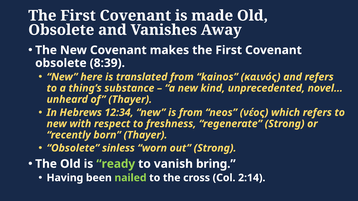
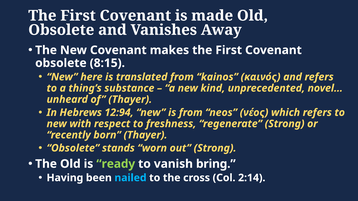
8:39: 8:39 -> 8:15
12:34: 12:34 -> 12:94
sinless: sinless -> stands
nailed colour: light green -> light blue
